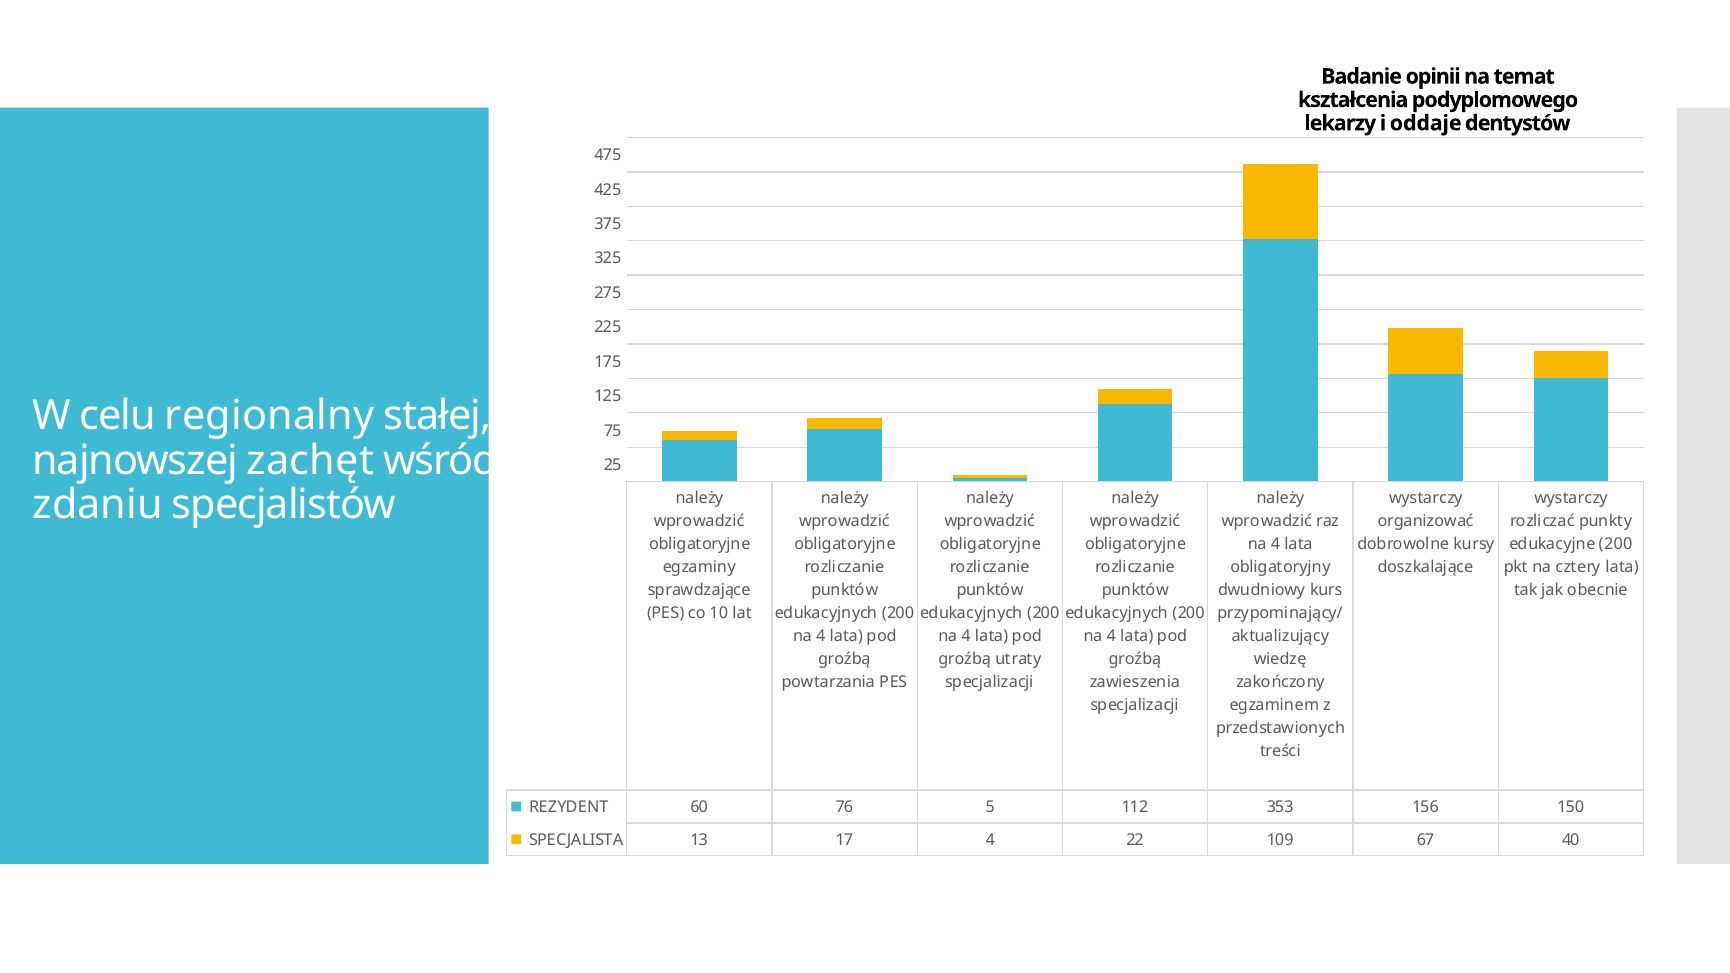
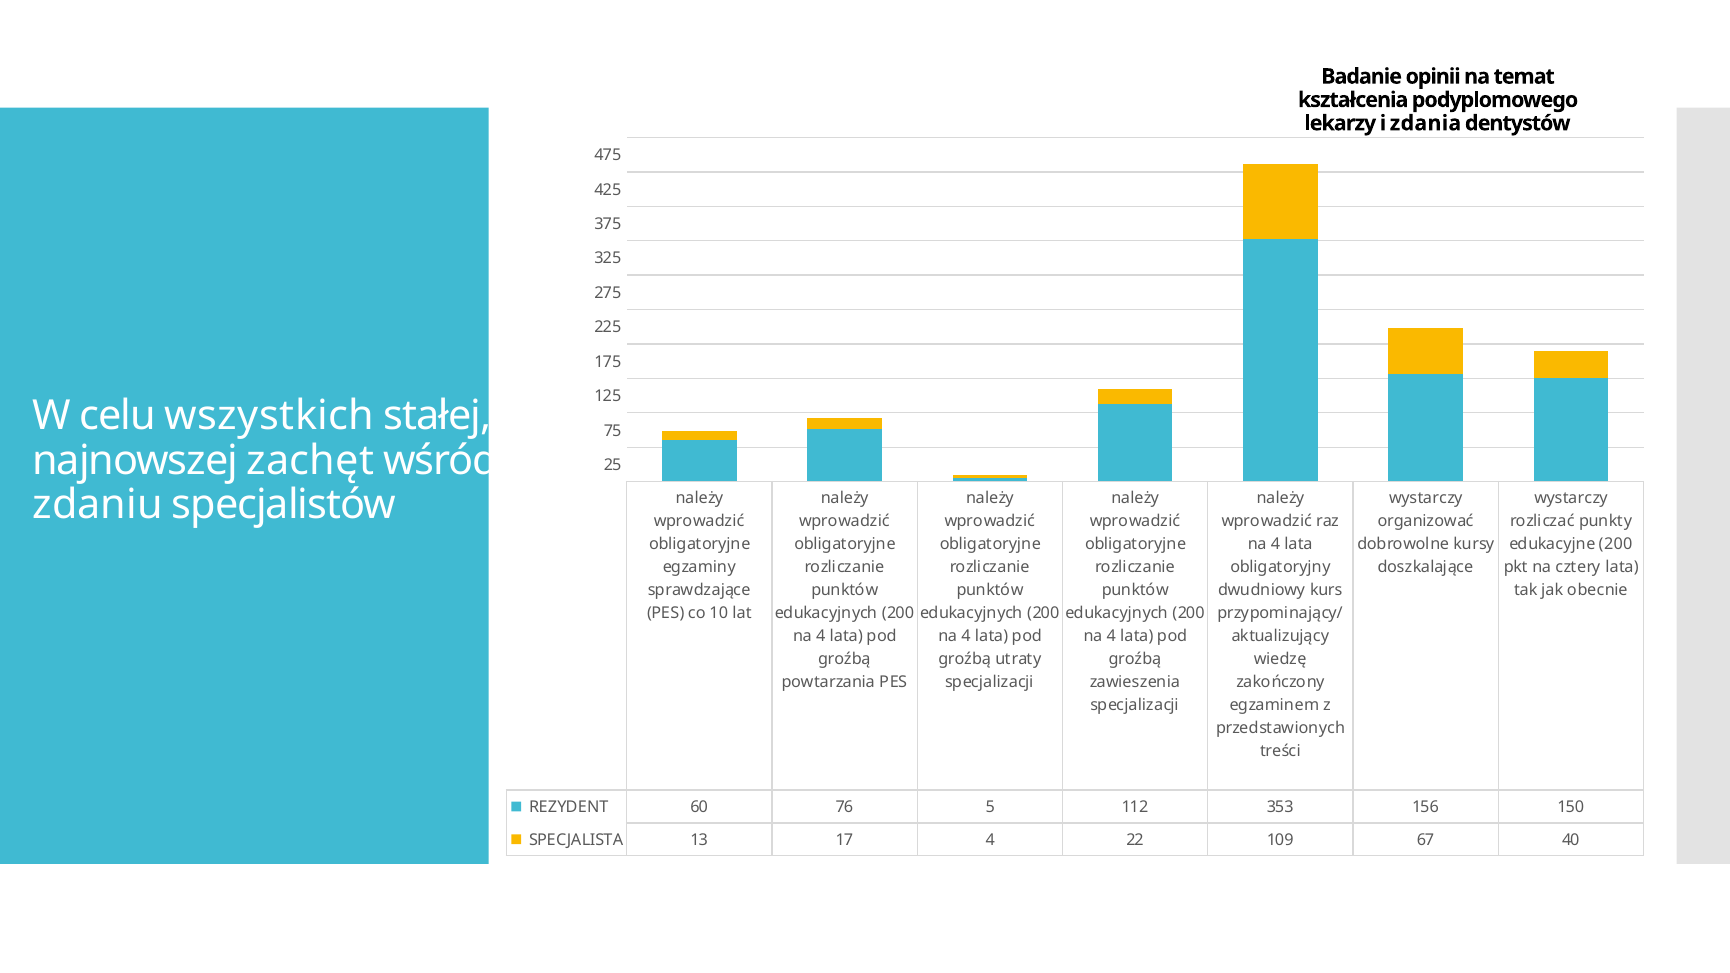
oddaje: oddaje -> zdania
regionalny: regionalny -> wszystkich
